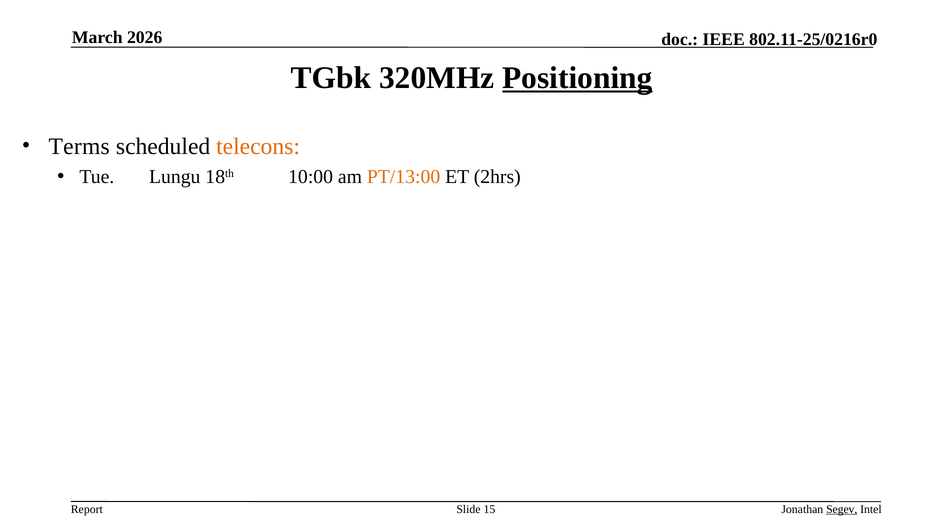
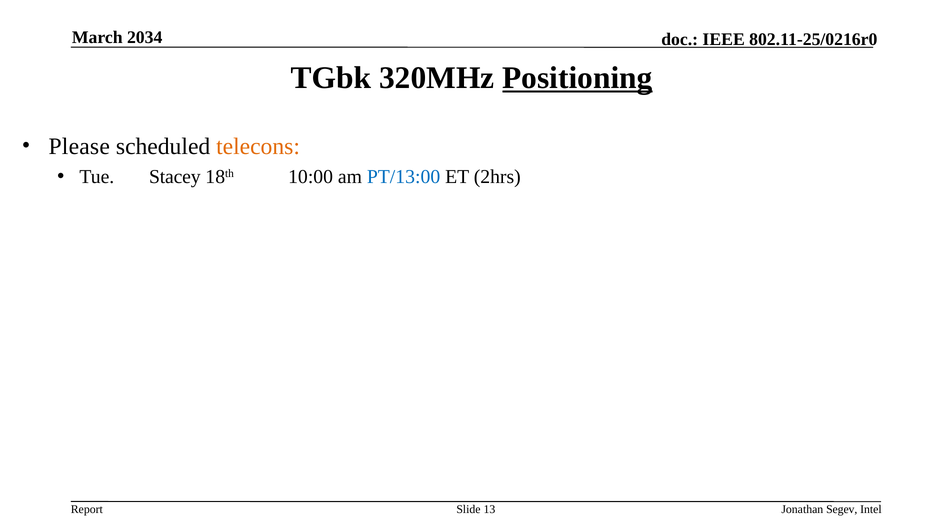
2026: 2026 -> 2034
Terms: Terms -> Please
Lungu: Lungu -> Stacey
PT/13:00 colour: orange -> blue
15: 15 -> 13
Segev underline: present -> none
